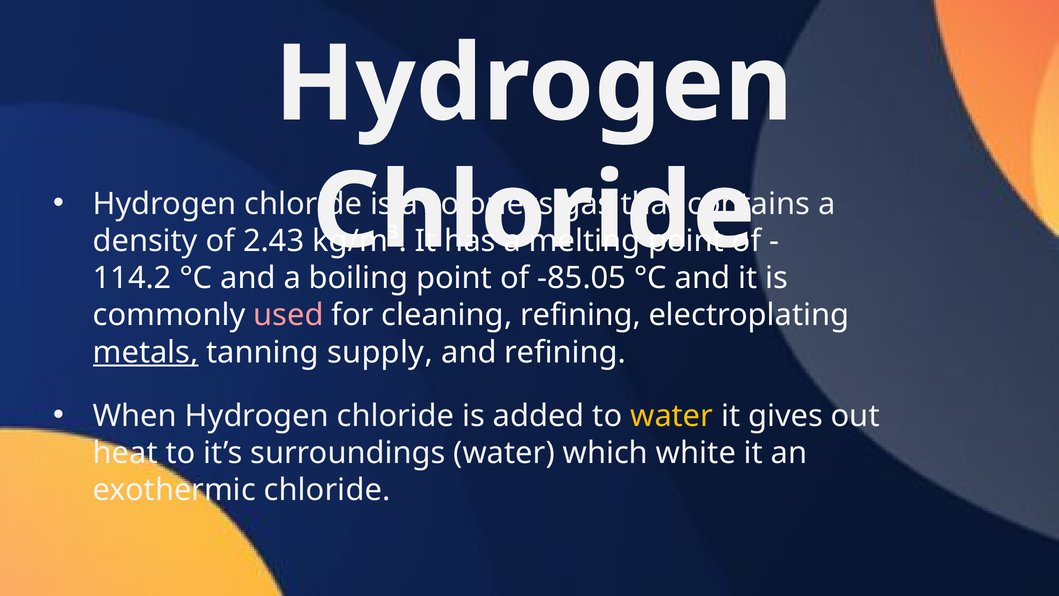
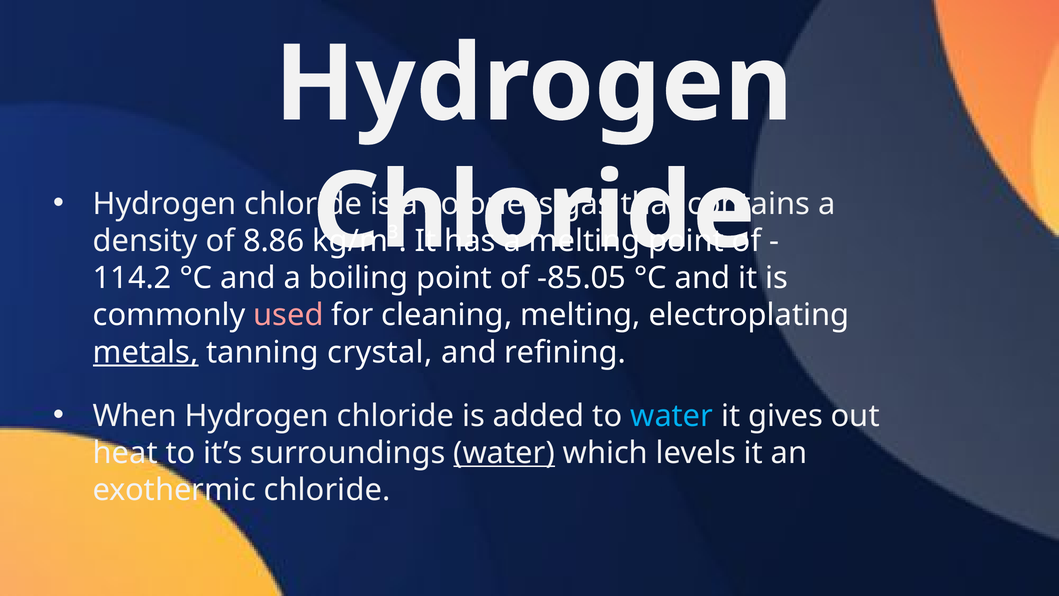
2.43: 2.43 -> 8.86
cleaning refining: refining -> melting
supply: supply -> crystal
water at (672, 416) colour: yellow -> light blue
water at (504, 453) underline: none -> present
white: white -> levels
